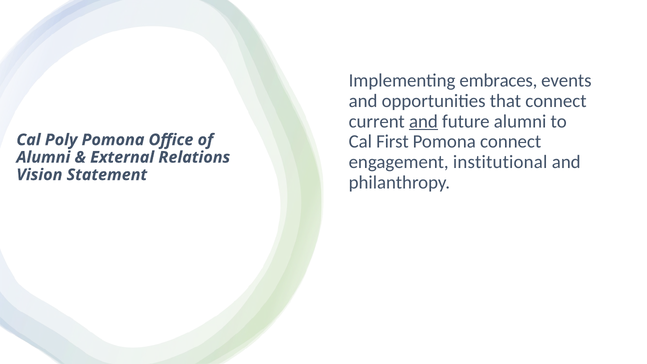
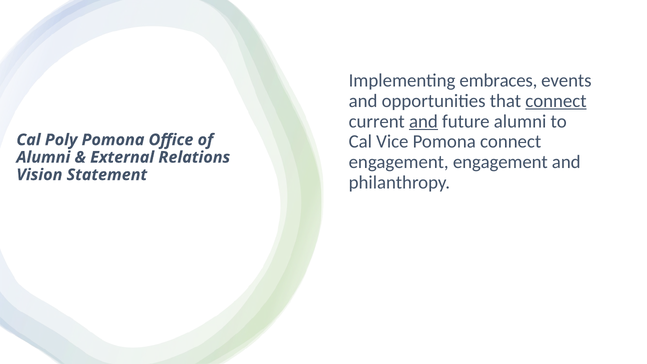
connect at (556, 101) underline: none -> present
First: First -> Vice
engagement institutional: institutional -> engagement
